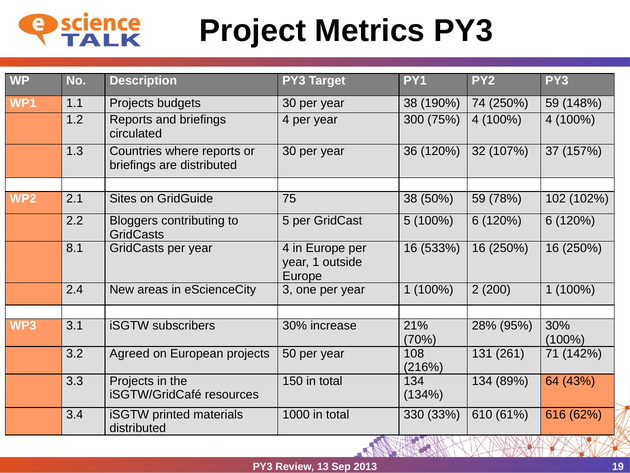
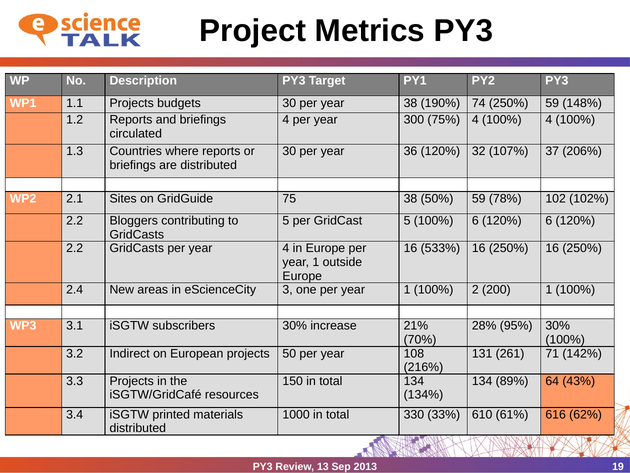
157%: 157% -> 206%
8.1 at (75, 248): 8.1 -> 2.2
Agreed: Agreed -> Indirect
